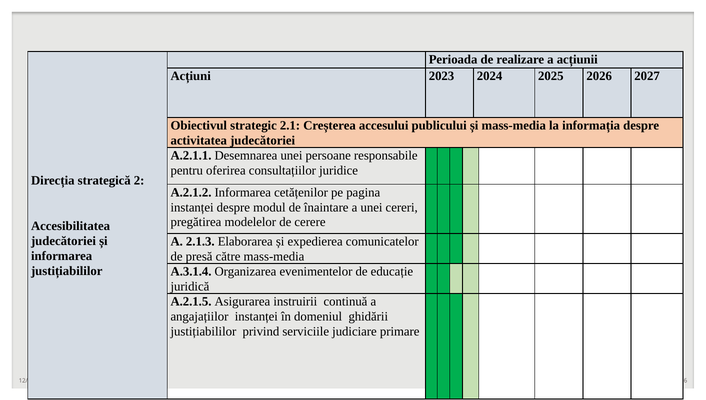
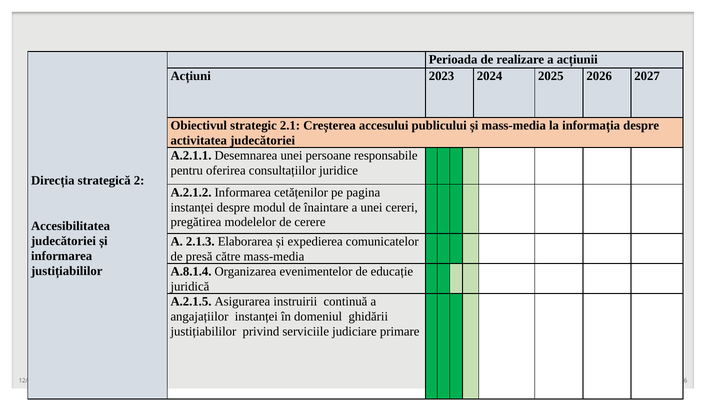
A.3.1.4: A.3.1.4 -> A.8.1.4
